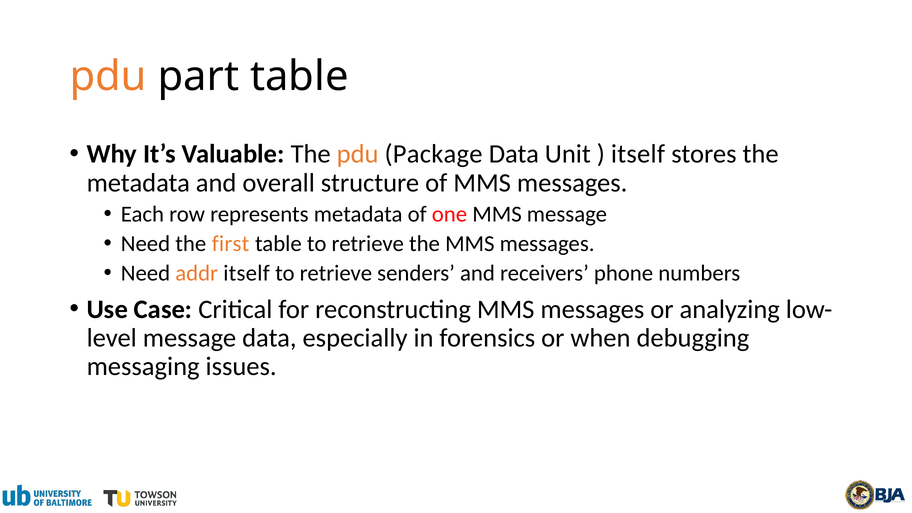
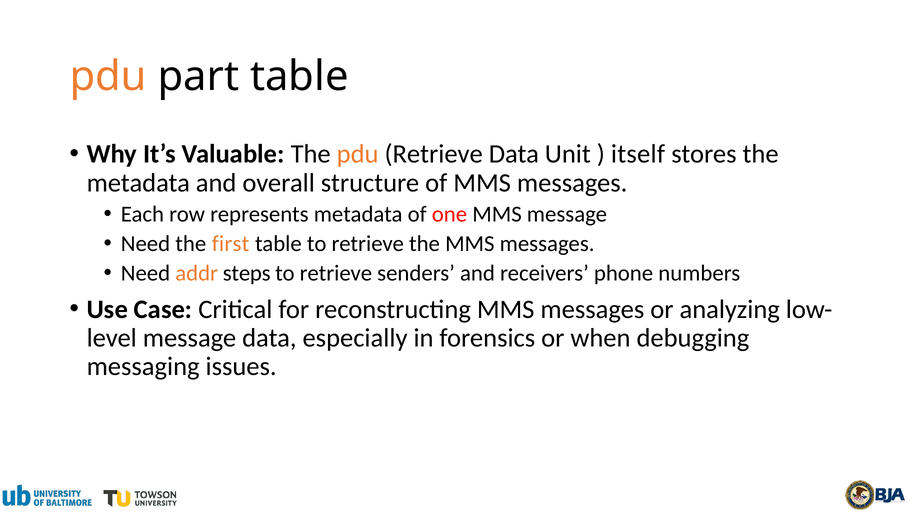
pdu Package: Package -> Retrieve
addr itself: itself -> steps
